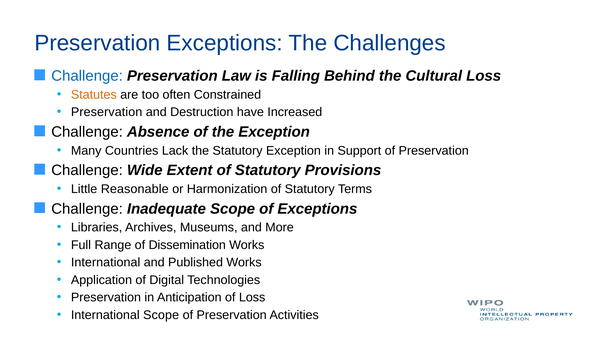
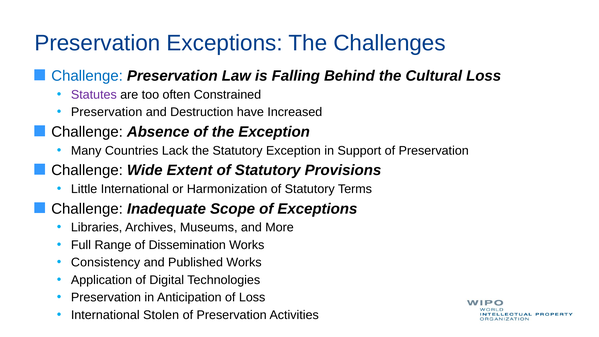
Statutes colour: orange -> purple
Little Reasonable: Reasonable -> International
International at (106, 262): International -> Consistency
International Scope: Scope -> Stolen
